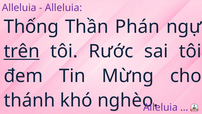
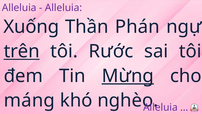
Thống: Thống -> Xuống
Mừng underline: none -> present
thánh: thánh -> máng
